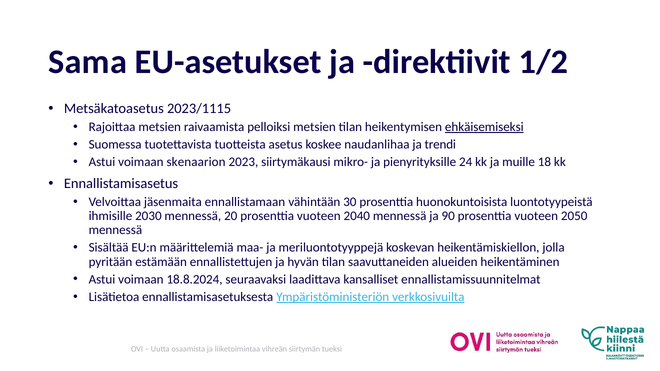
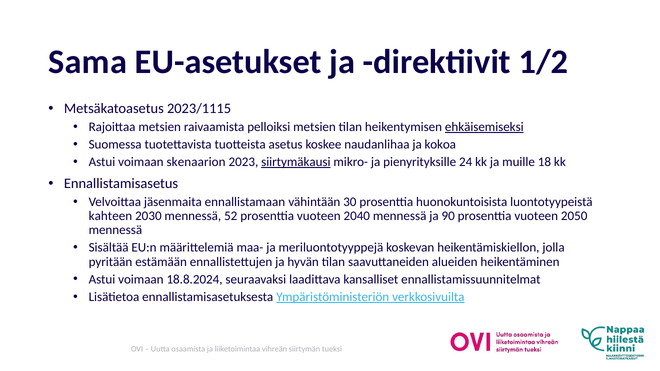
trendi: trendi -> kokoa
siirtymäkausi underline: none -> present
ihmisille: ihmisille -> kahteen
20: 20 -> 52
